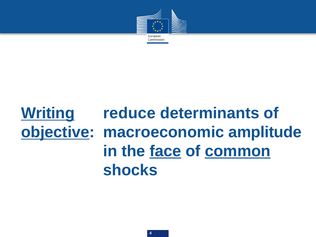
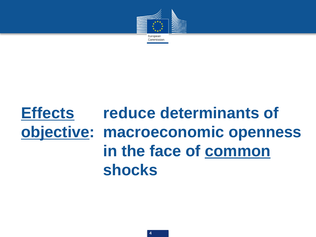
Writing: Writing -> Effects
amplitude: amplitude -> openness
face underline: present -> none
